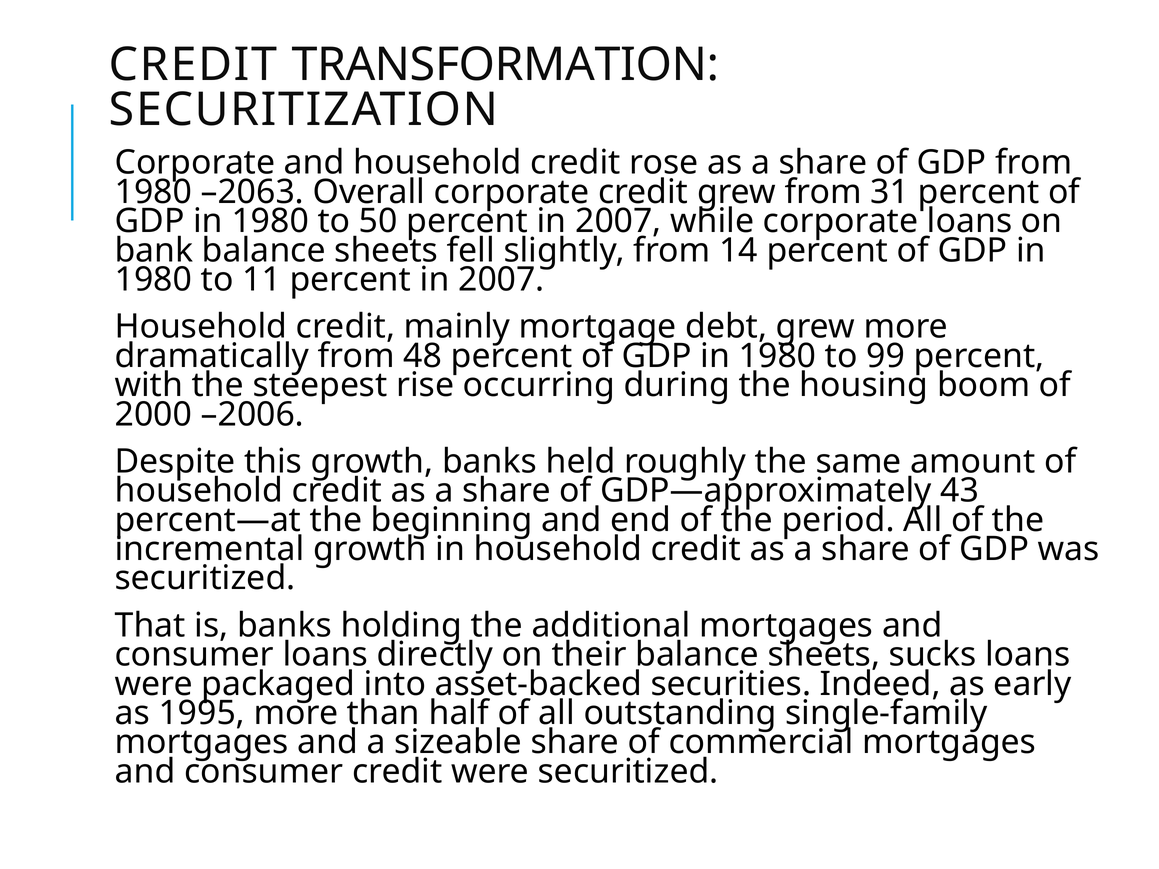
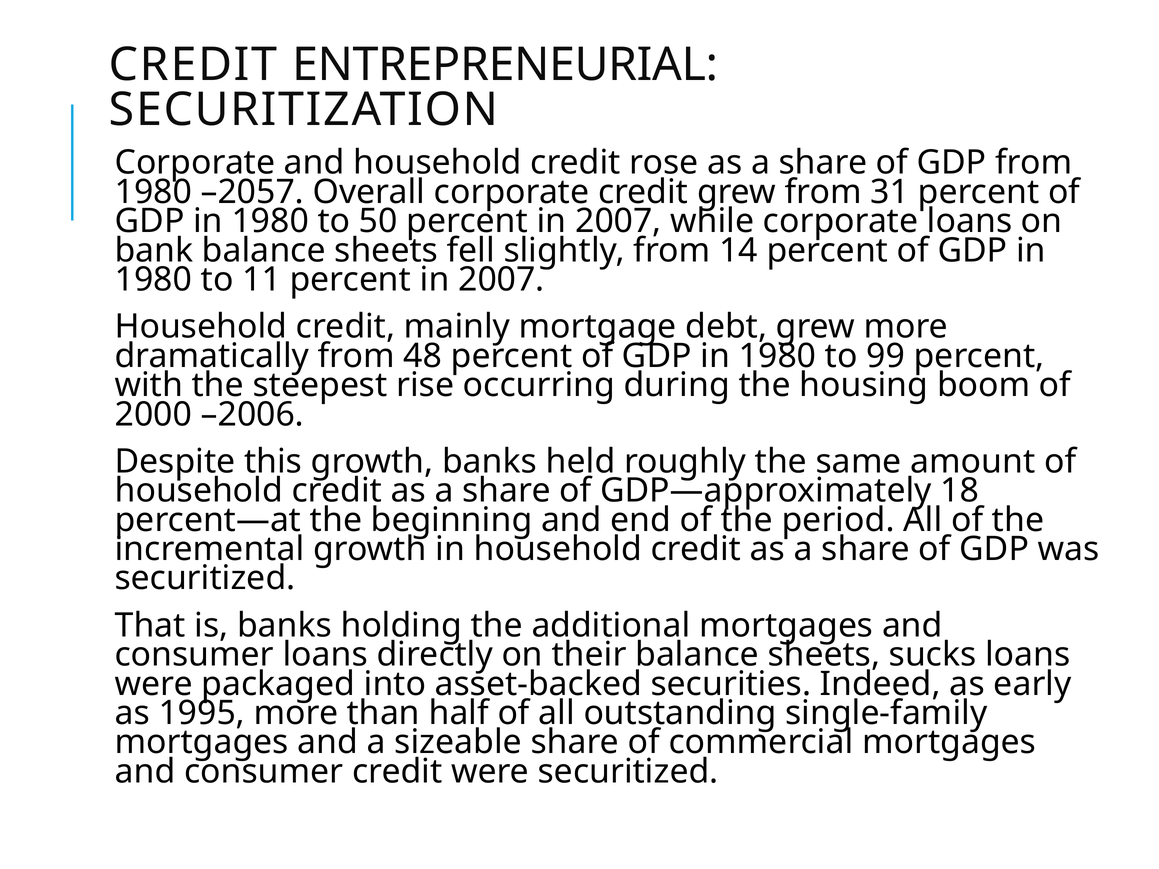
TRANSFORMATION: TRANSFORMATION -> ENTREPRENEURIAL
–2063: –2063 -> –2057
43: 43 -> 18
